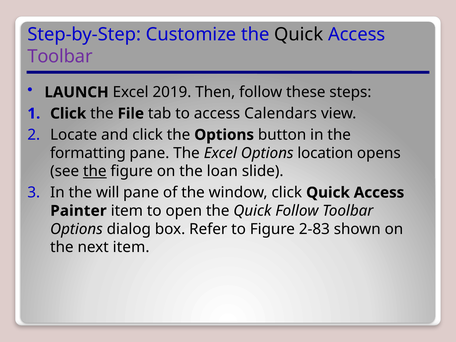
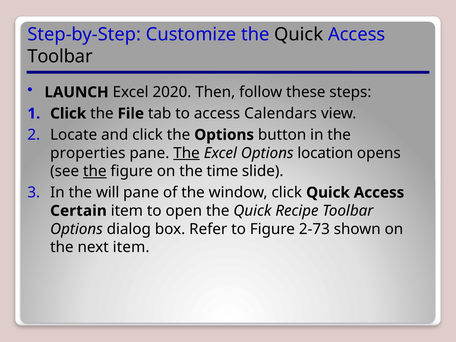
Toolbar at (60, 56) colour: purple -> black
2019: 2019 -> 2020
formatting: formatting -> properties
The at (187, 153) underline: none -> present
loan: loan -> time
Painter: Painter -> Certain
Quick Follow: Follow -> Recipe
2-83: 2-83 -> 2-73
